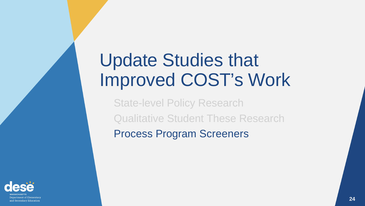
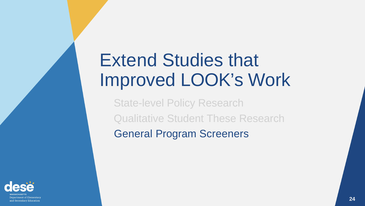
Update: Update -> Extend
COST’s: COST’s -> LOOK’s
Process: Process -> General
